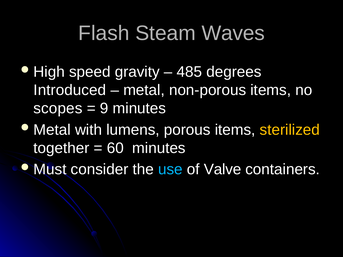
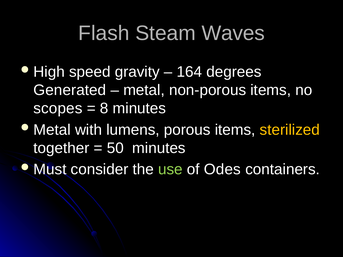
485: 485 -> 164
Introduced: Introduced -> Generated
9: 9 -> 8
60: 60 -> 50
use colour: light blue -> light green
Valve: Valve -> Odes
